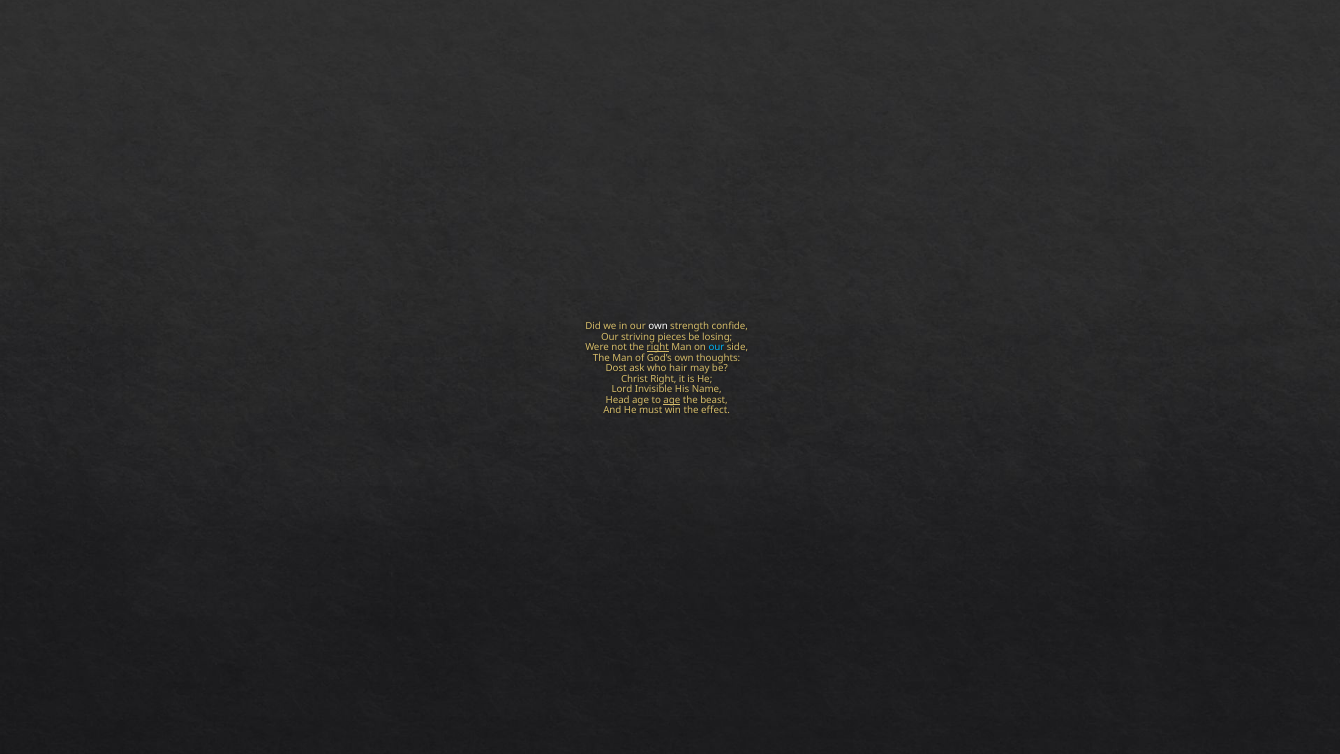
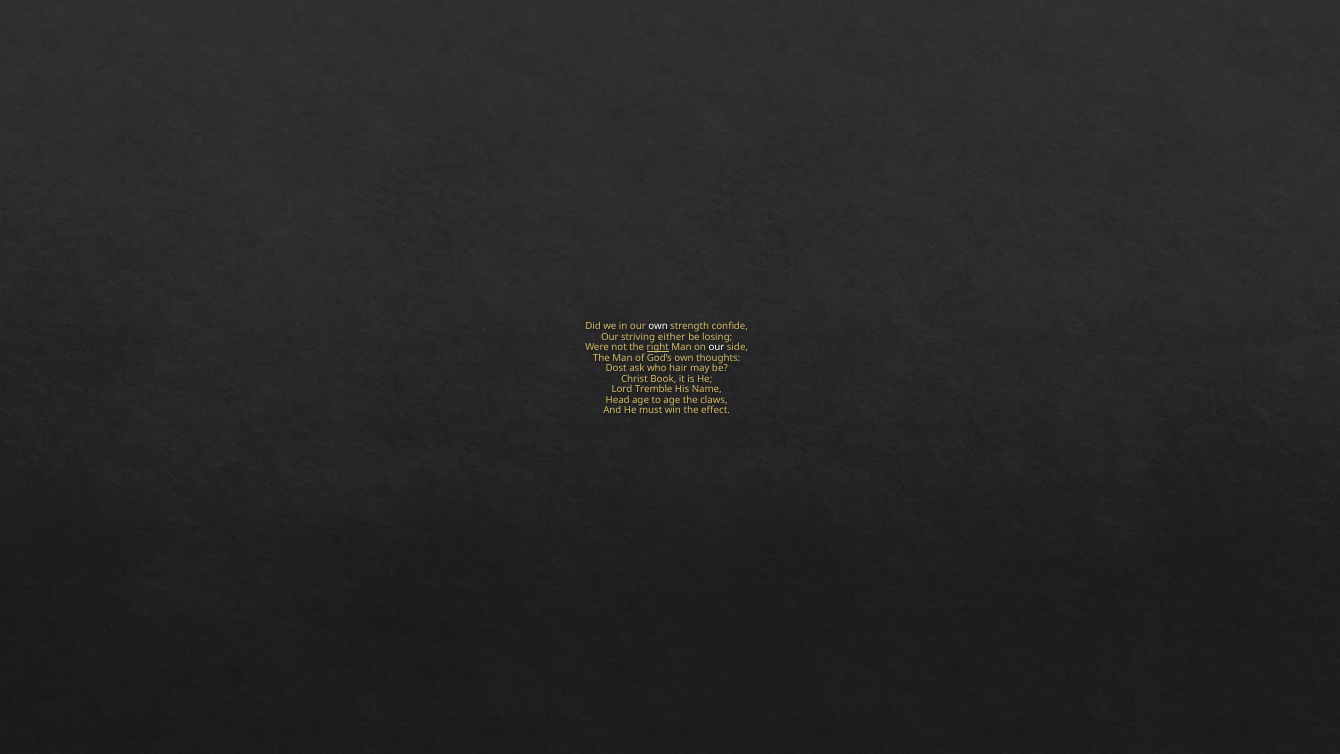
pieces: pieces -> either
our at (716, 347) colour: light blue -> white
Christ Right: Right -> Book
Invisible: Invisible -> Tremble
age at (672, 400) underline: present -> none
beast: beast -> claws
